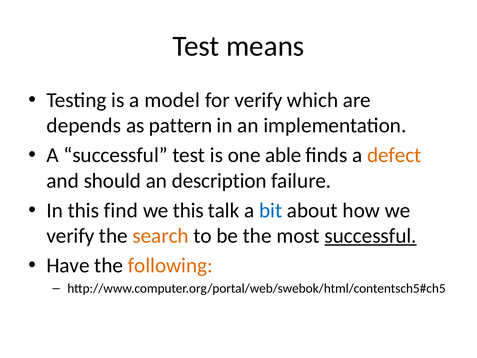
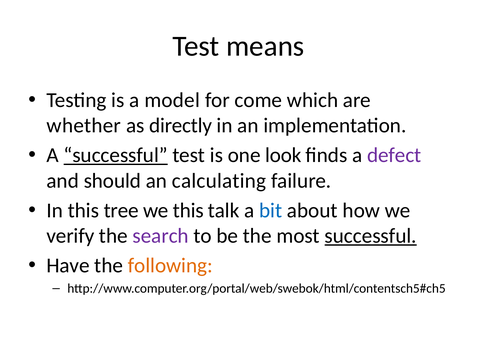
for verify: verify -> come
depends: depends -> whether
pattern: pattern -> directly
successful at (116, 155) underline: none -> present
able: able -> look
defect colour: orange -> purple
description: description -> calculating
find: find -> tree
search colour: orange -> purple
